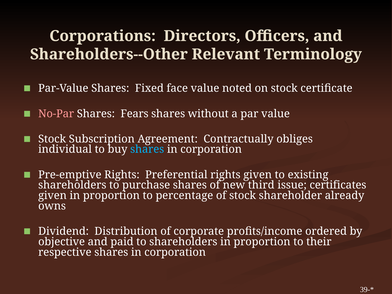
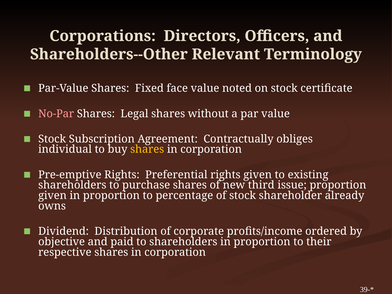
Fears: Fears -> Legal
shares at (147, 149) colour: light blue -> yellow
issue certificates: certificates -> proportion
